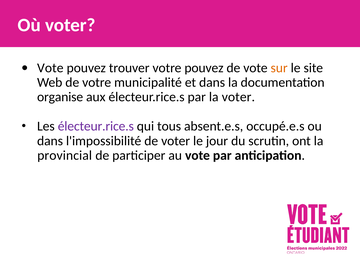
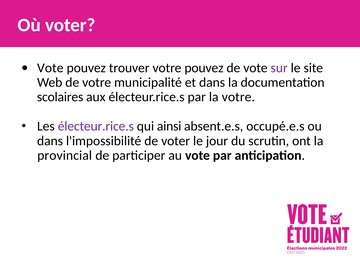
sur colour: orange -> purple
organise: organise -> scolaires
la voter: voter -> votre
tous: tous -> ainsi
